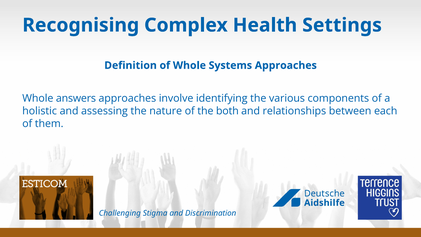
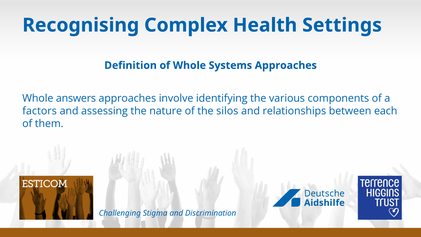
holistic: holistic -> factors
both: both -> silos
